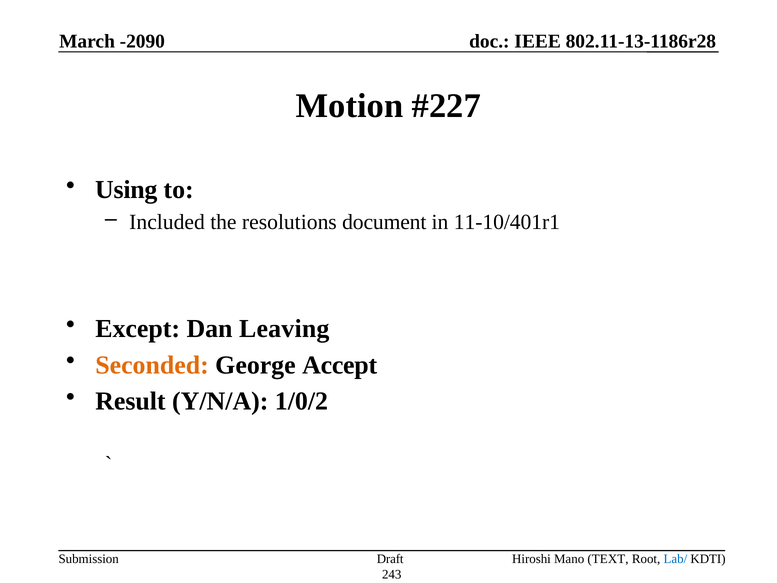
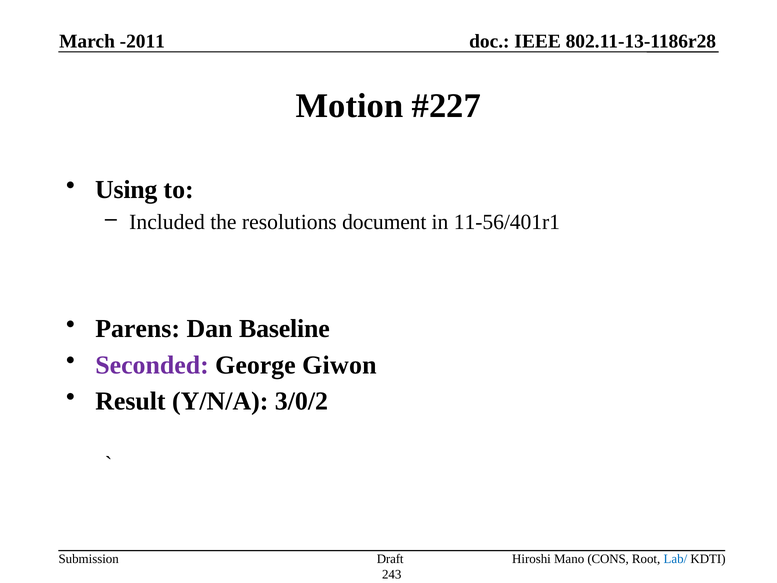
-2090: -2090 -> -2011
11-10/401r1: 11-10/401r1 -> 11-56/401r1
Except: Except -> Parens
Leaving: Leaving -> Baseline
Seconded colour: orange -> purple
Accept: Accept -> Giwon
1/0/2: 1/0/2 -> 3/0/2
TEXT: TEXT -> CONS
